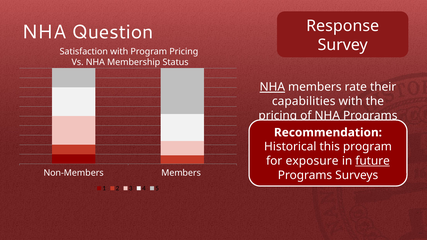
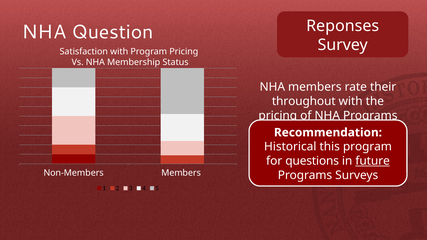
Response: Response -> Reponses
NHA at (272, 87) underline: present -> none
capabilities: capabilities -> throughout
exposure: exposure -> questions
